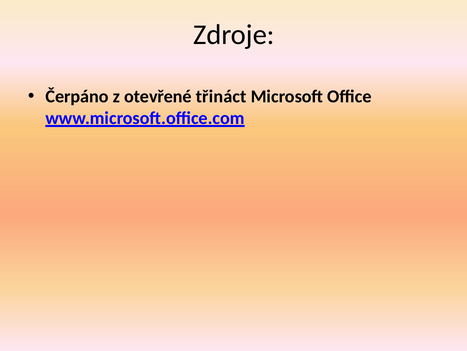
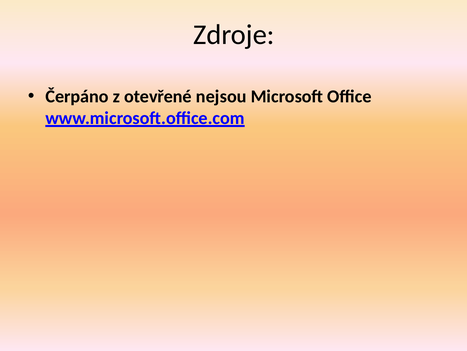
třináct: třináct -> nejsou
